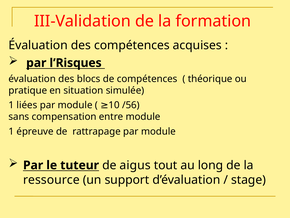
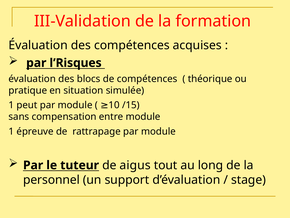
liées: liées -> peut
/56: /56 -> /15
ressource: ressource -> personnel
